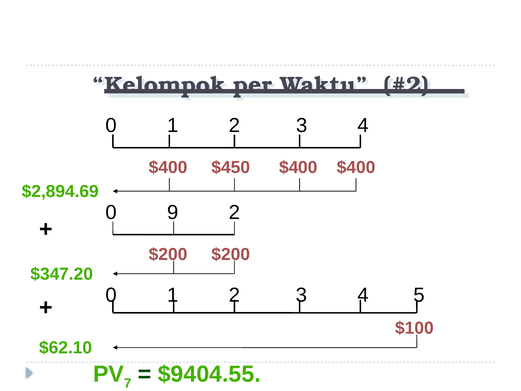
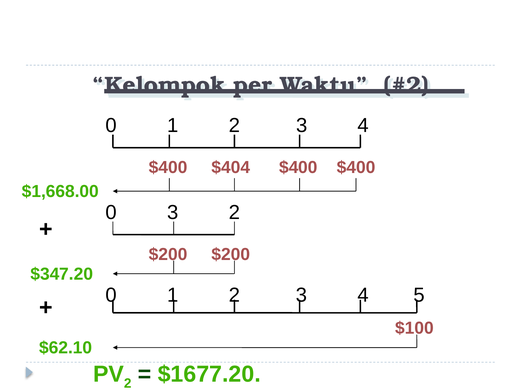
$450: $450 -> $404
$2,894.69: $2,894.69 -> $1,668.00
0 9: 9 -> 3
7 at (128, 383): 7 -> 2
$9404.55: $9404.55 -> $1677.20
